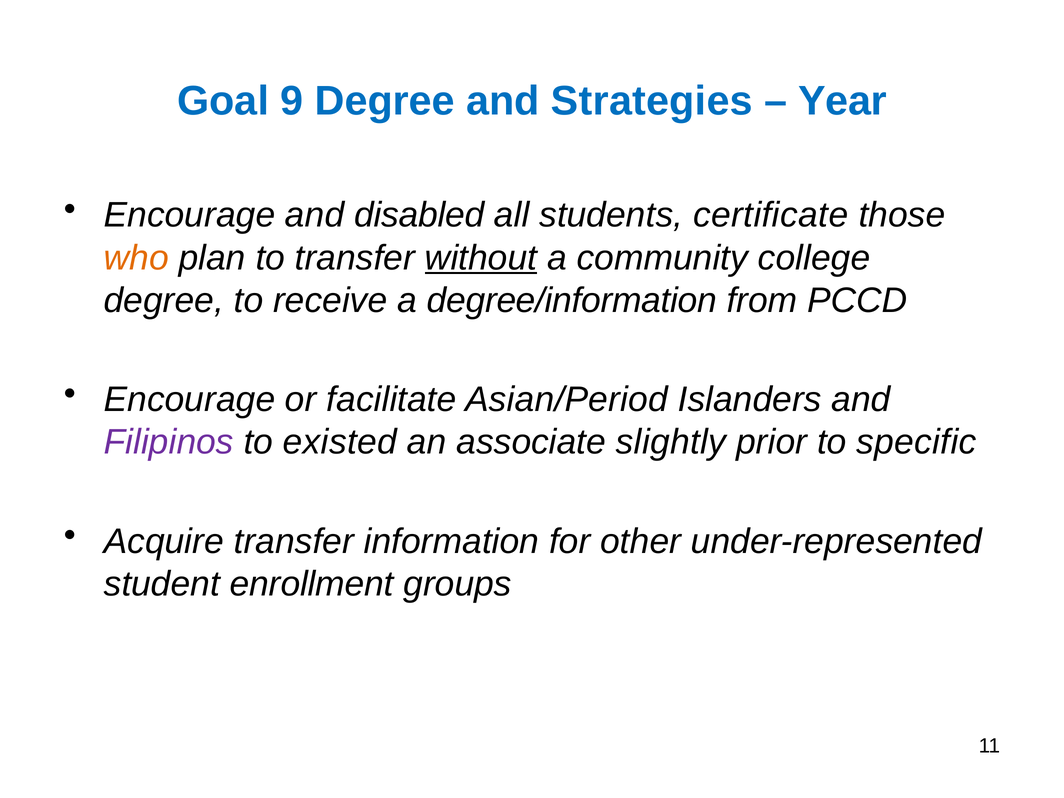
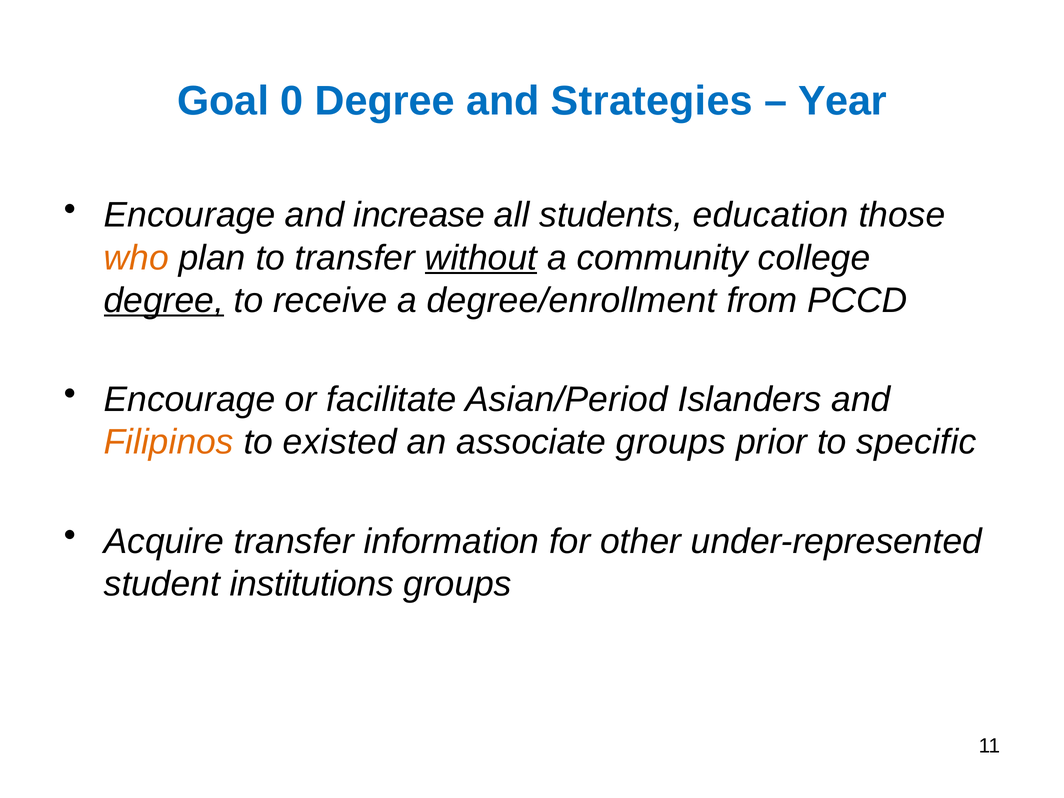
9: 9 -> 0
disabled: disabled -> increase
certificate: certificate -> education
degree at (164, 300) underline: none -> present
degree/information: degree/information -> degree/enrollment
Filipinos colour: purple -> orange
associate slightly: slightly -> groups
enrollment: enrollment -> institutions
